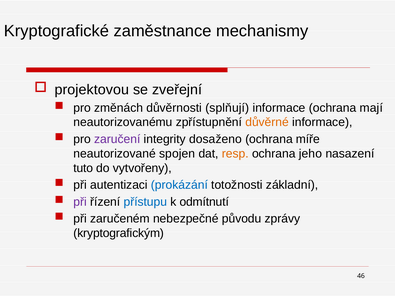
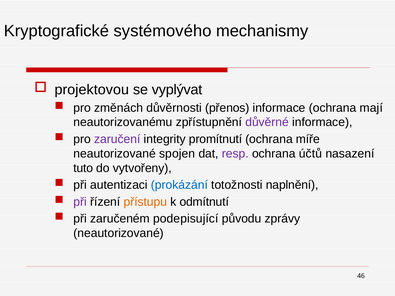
zaměstnance: zaměstnance -> systémového
zveřejní: zveřejní -> vyplývat
splňují: splňují -> přenos
důvěrné colour: orange -> purple
dosaženo: dosaženo -> promítnutí
resp colour: orange -> purple
jeho: jeho -> účtů
základní: základní -> naplnění
přístupu colour: blue -> orange
nebezpečné: nebezpečné -> podepisující
kryptografickým at (119, 233): kryptografickým -> neautorizované
